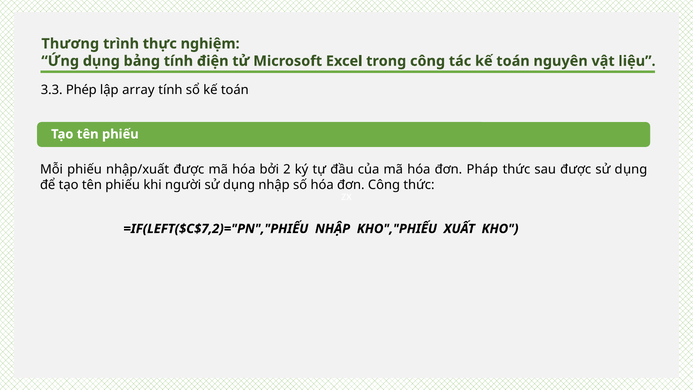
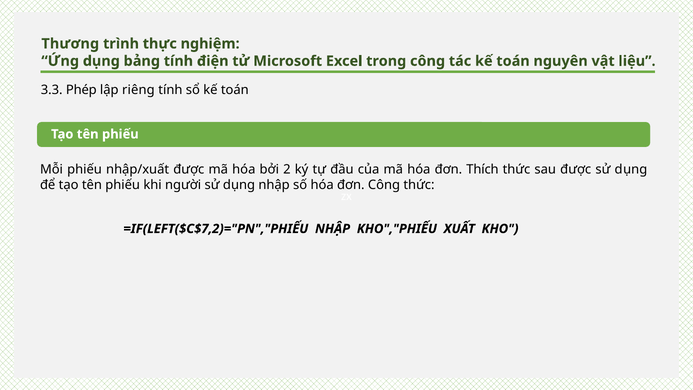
array: array -> riêng
Pháp: Pháp -> Thích
